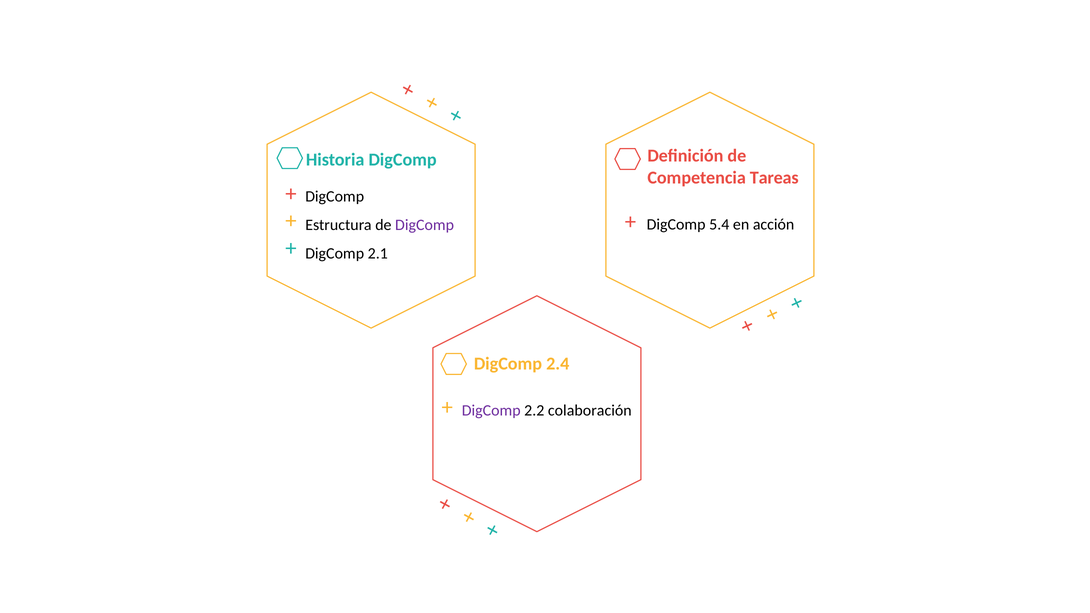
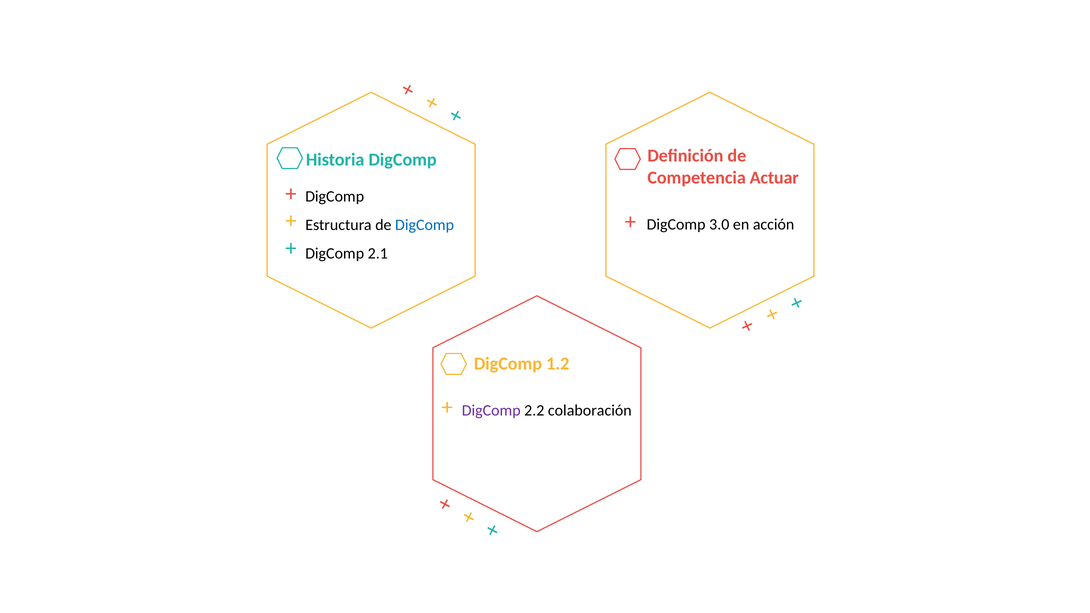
Tareas: Tareas -> Actuar
5.4: 5.4 -> 3.0
DigComp at (425, 225) colour: purple -> blue
2.4: 2.4 -> 1.2
